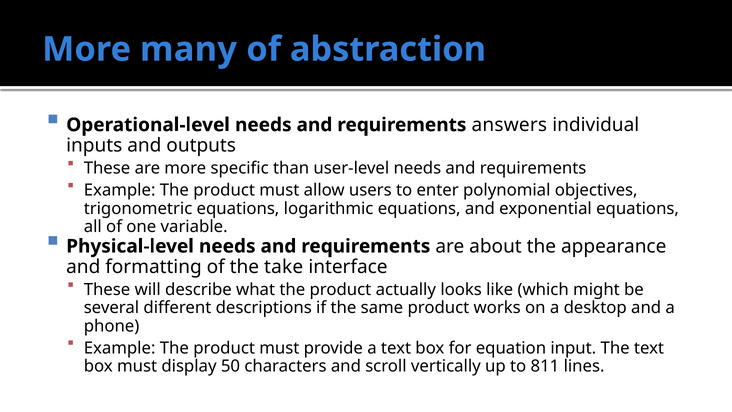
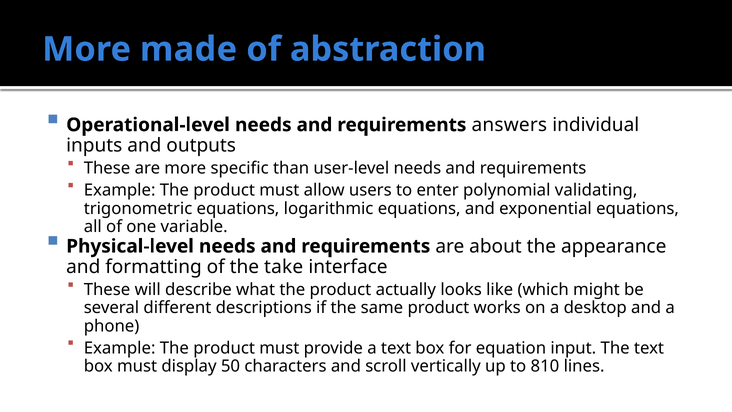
many: many -> made
objectives: objectives -> validating
811: 811 -> 810
